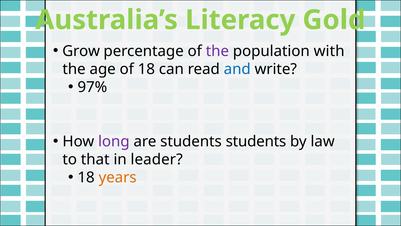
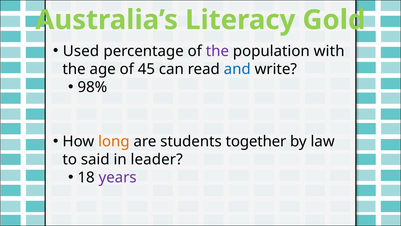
Grow: Grow -> Used
of 18: 18 -> 45
97%: 97% -> 98%
long colour: purple -> orange
students students: students -> together
that: that -> said
years colour: orange -> purple
